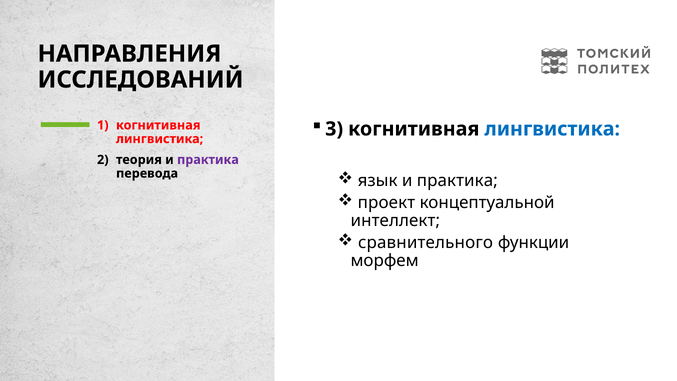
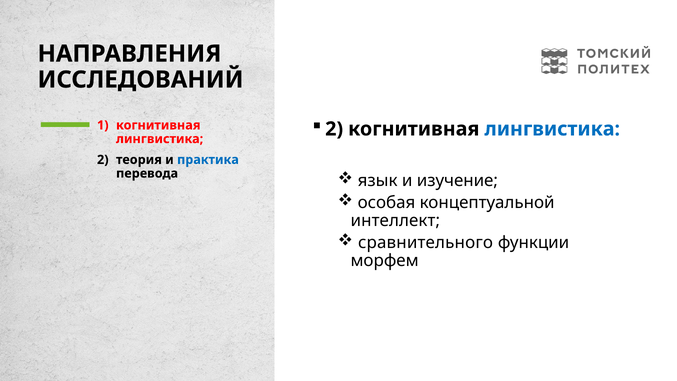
3 at (334, 129): 3 -> 2
практика at (208, 160) colour: purple -> blue
язык и практика: практика -> изучение
проект: проект -> особая
